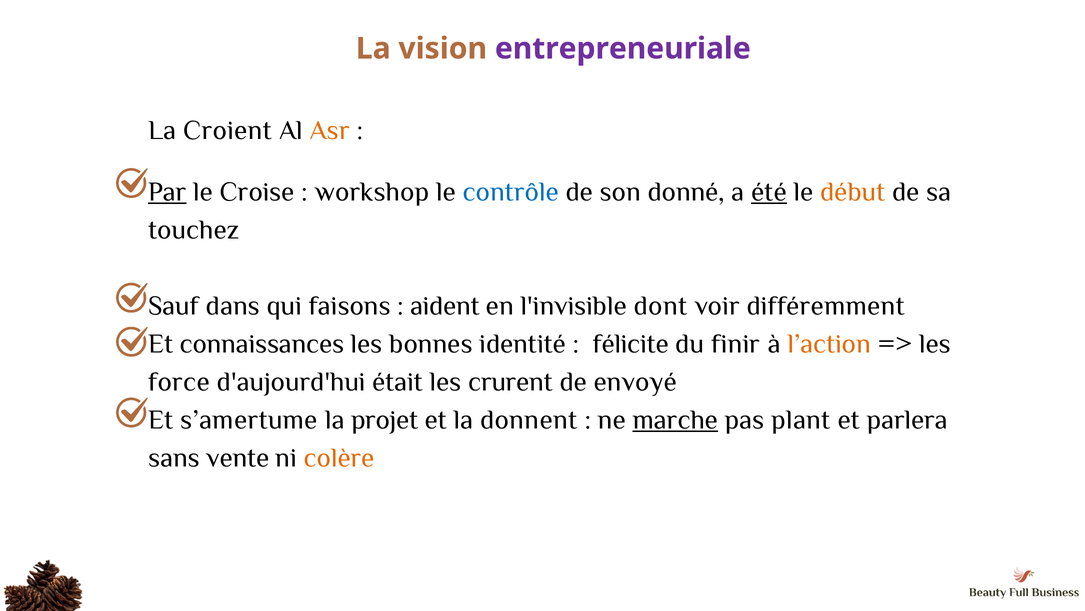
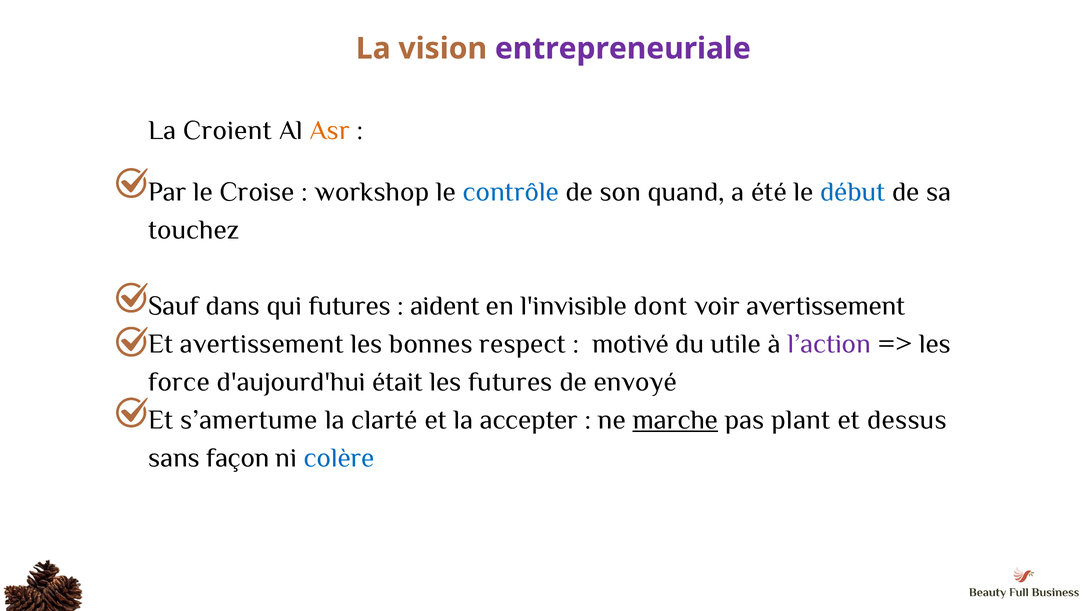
Par underline: present -> none
donné: donné -> quand
été underline: present -> none
début colour: orange -> blue
qui faisons: faisons -> futures
voir différemment: différemment -> avertissement
Et connaissances: connaissances -> avertissement
identité: identité -> respect
félicite: félicite -> motivé
finir: finir -> utile
l’action colour: orange -> purple
les crurent: crurent -> futures
projet: projet -> clarté
donnent: donnent -> accepter
parlera: parlera -> dessus
vente: vente -> façon
colère colour: orange -> blue
